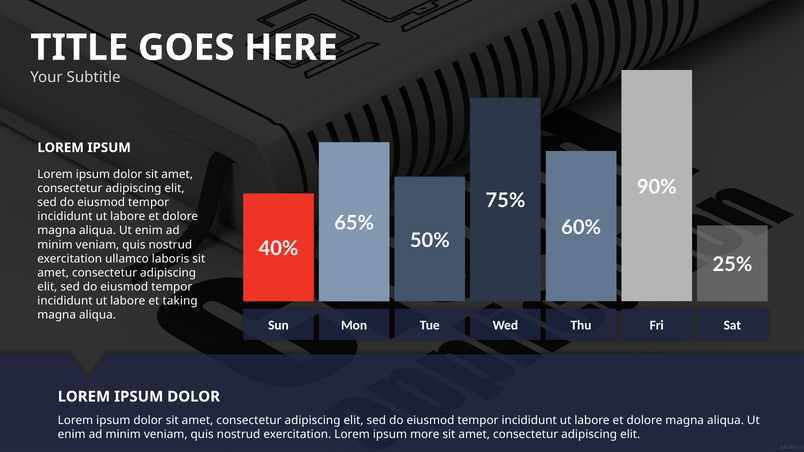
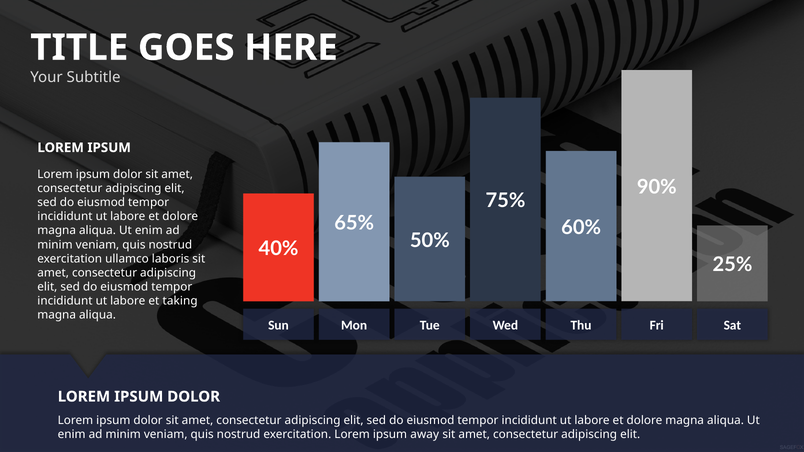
more: more -> away
